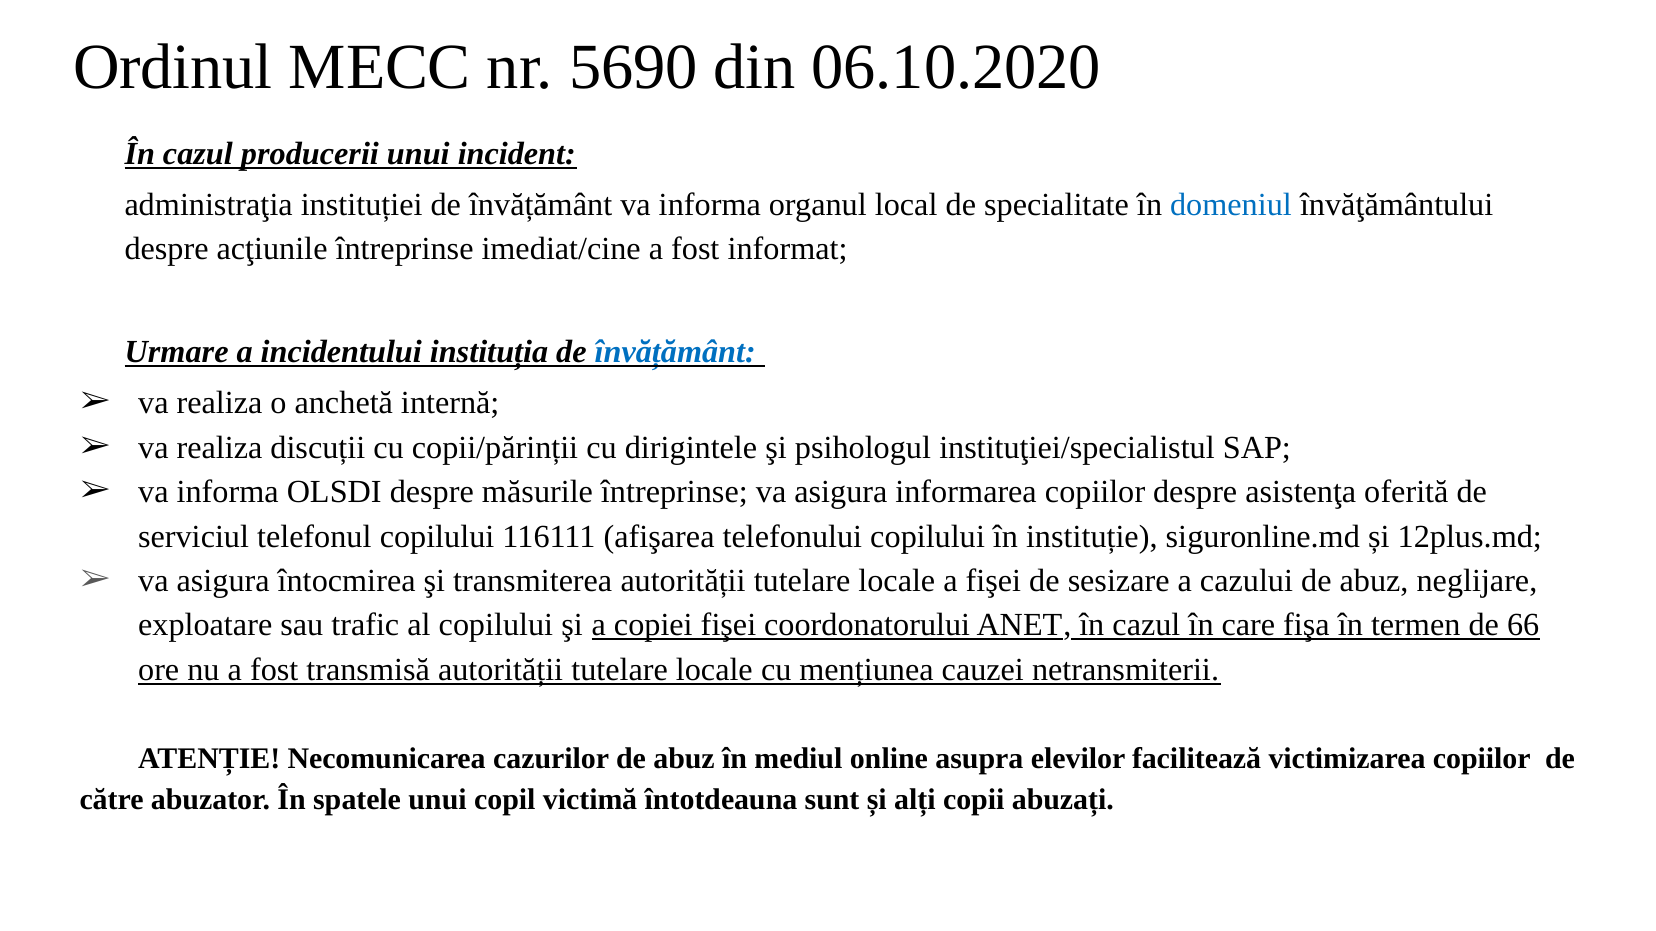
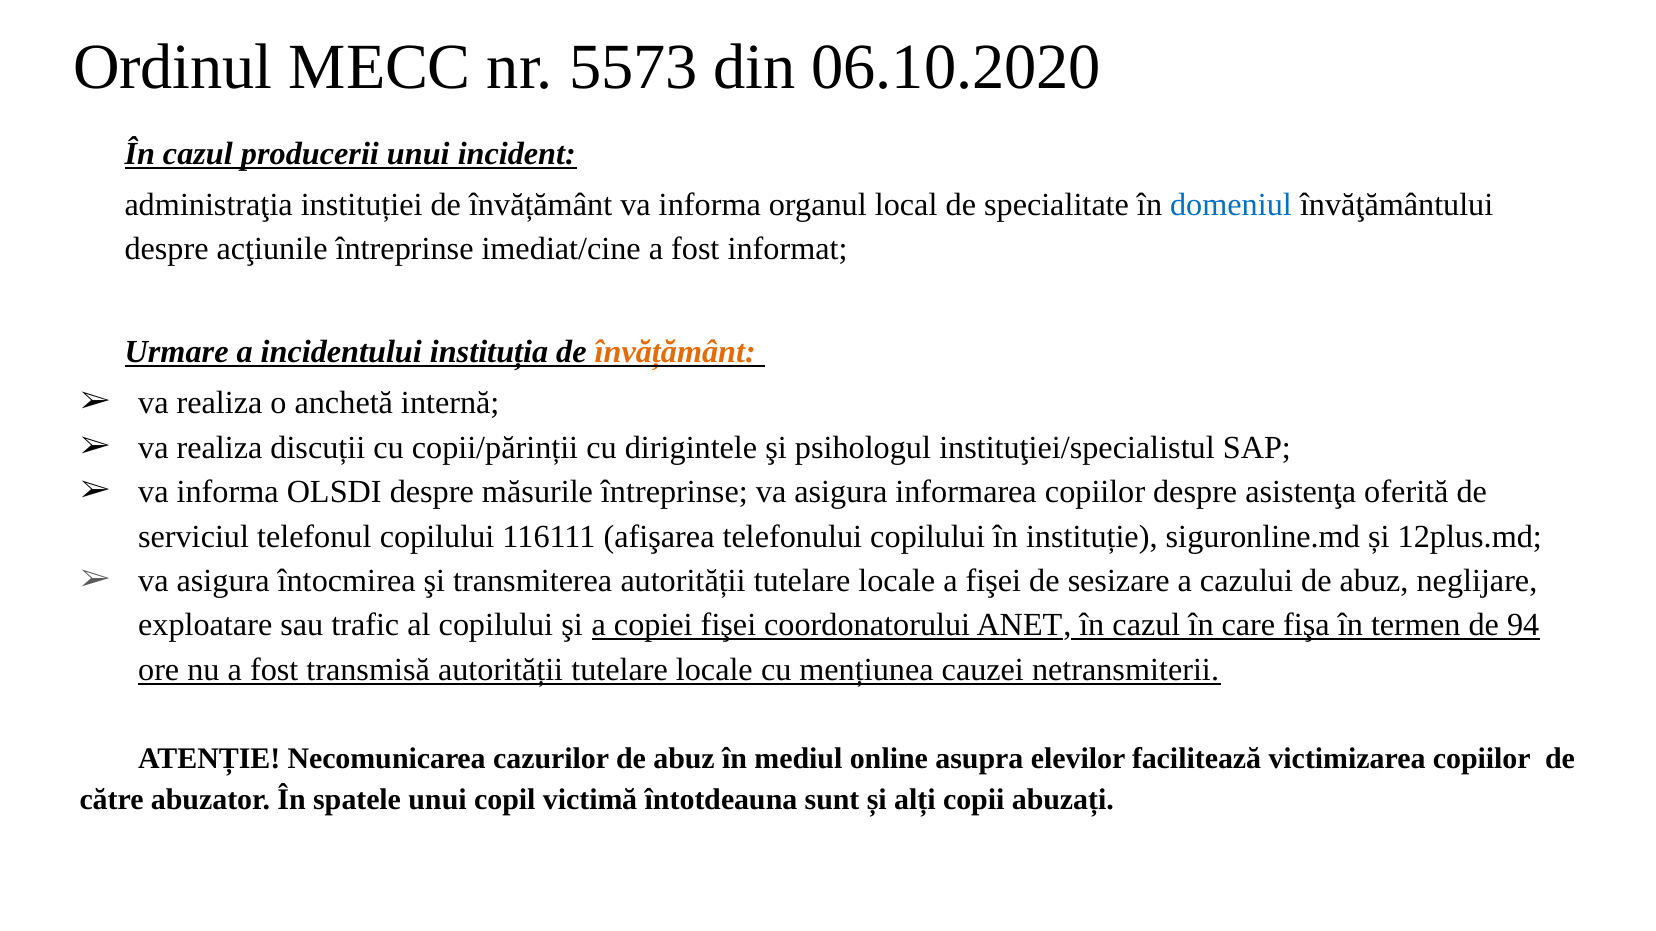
5690: 5690 -> 5573
învățământ at (675, 352) colour: blue -> orange
66: 66 -> 94
